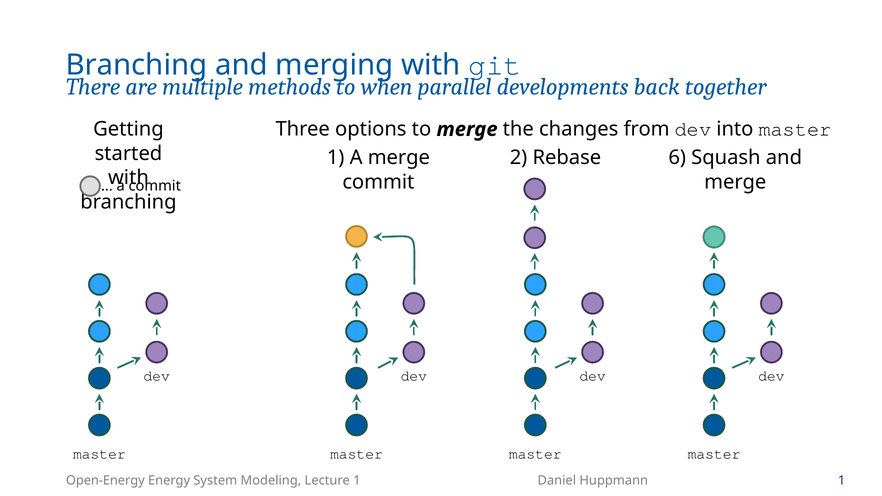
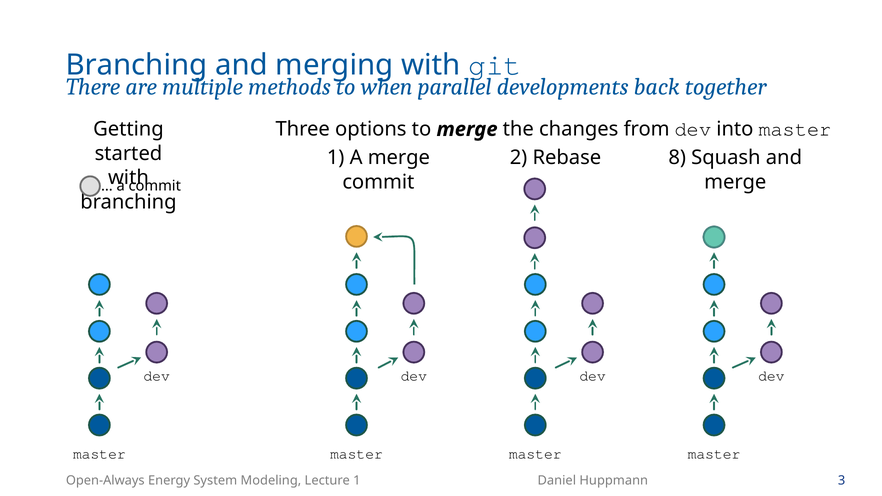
6: 6 -> 8
Open-Energy: Open-Energy -> Open-Always
1 1: 1 -> 3
